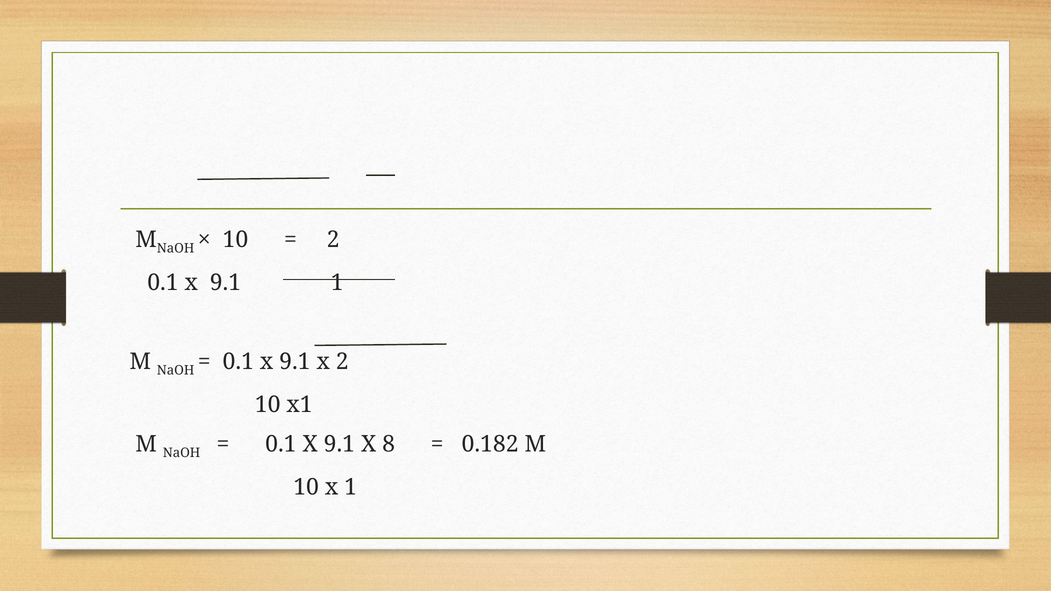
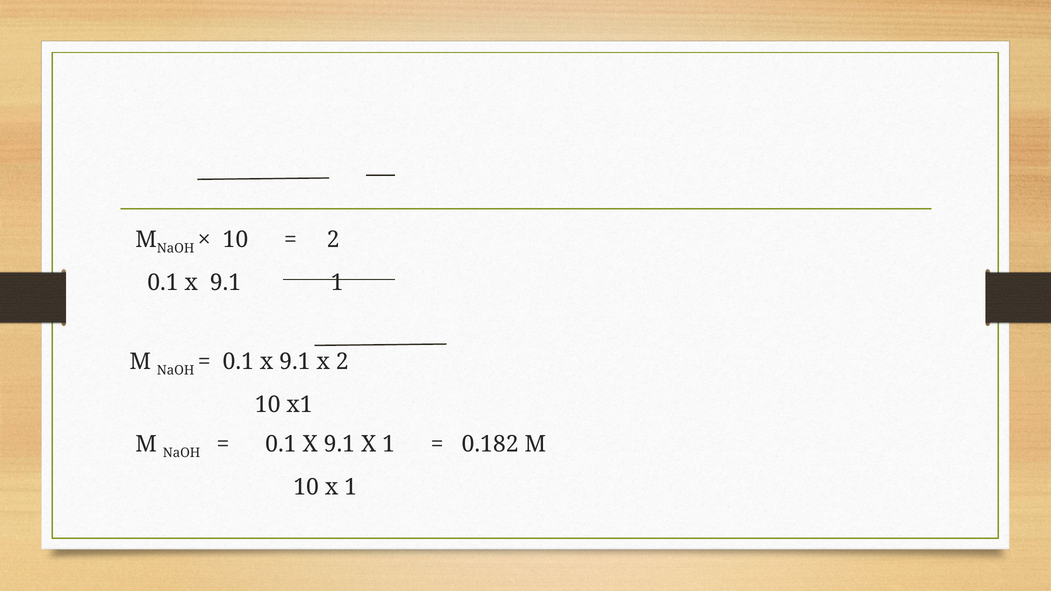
9.1 X 8: 8 -> 1
